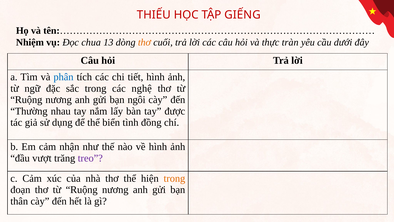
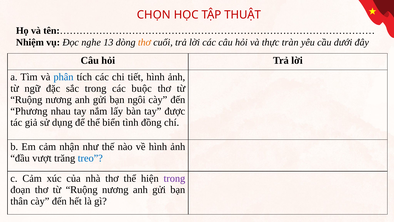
THIẾU: THIẾU -> CHỌN
GIẾNG: GIẾNG -> THUẬT
chua: chua -> nghe
nghệ: nghệ -> buộc
Thường: Thường -> Phương
treo colour: purple -> blue
trong at (174, 178) colour: orange -> purple
